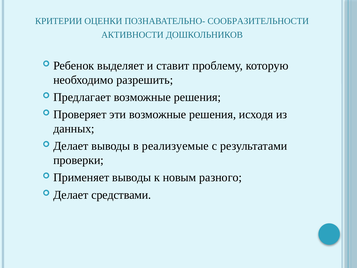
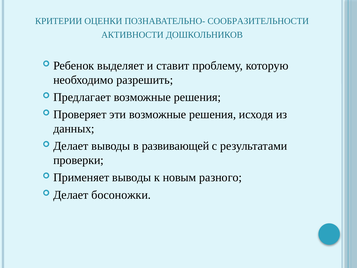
реализуемые: реализуемые -> развивающей
средствами: средствами -> босоножки
